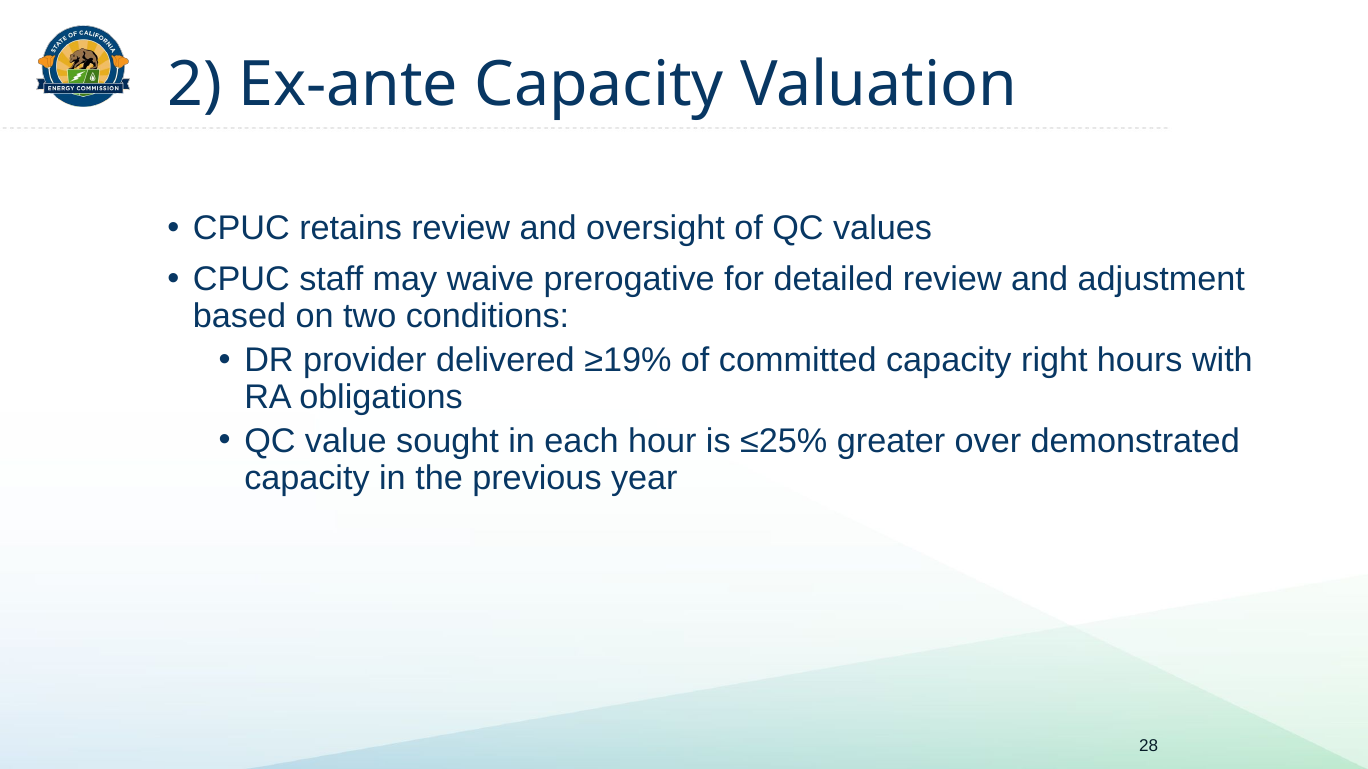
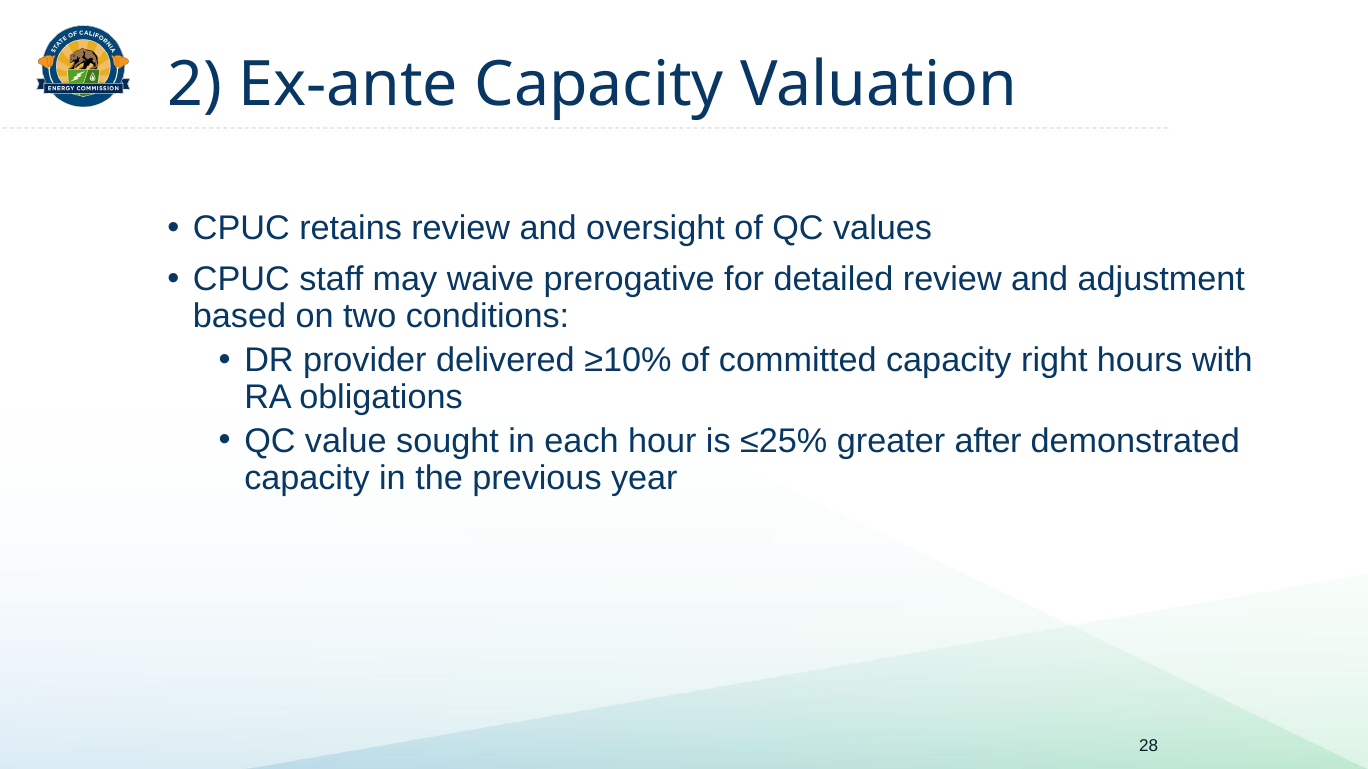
≥19%: ≥19% -> ≥10%
over: over -> after
